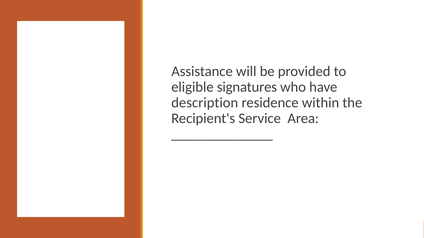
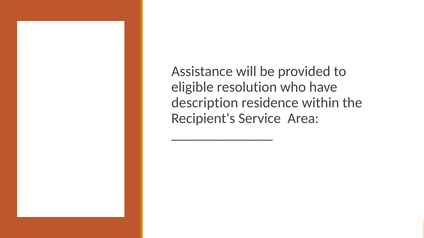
signatures: signatures -> resolution
